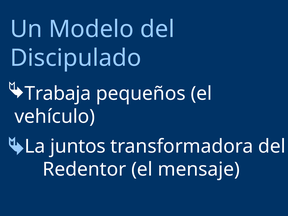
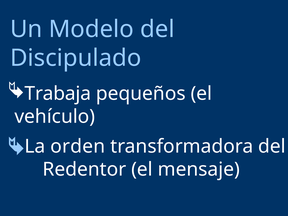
juntos: juntos -> orden
